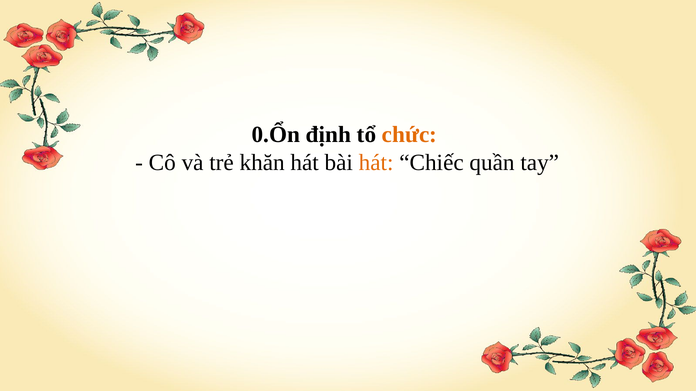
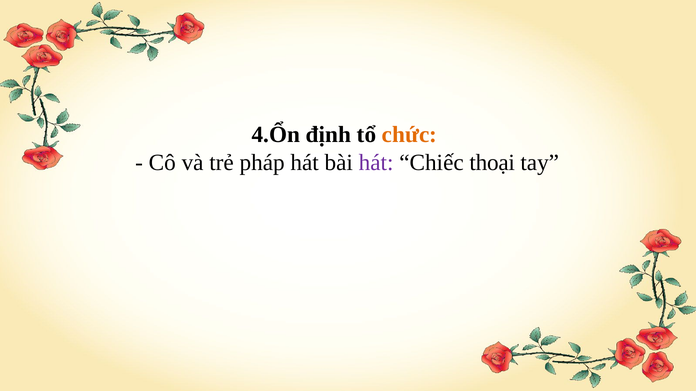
0.Ổn: 0.Ổn -> 4.Ổn
khăn: khăn -> pháp
hát at (376, 163) colour: orange -> purple
quần: quần -> thoại
